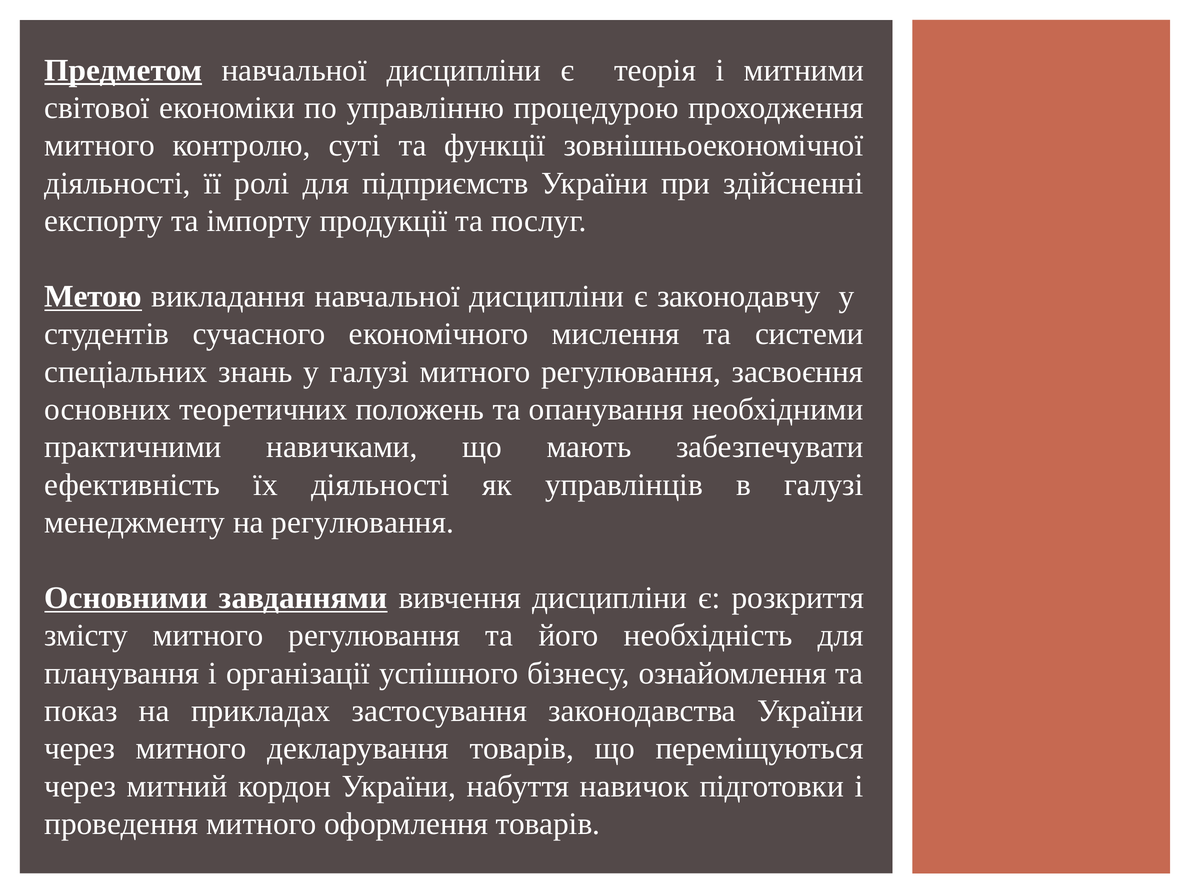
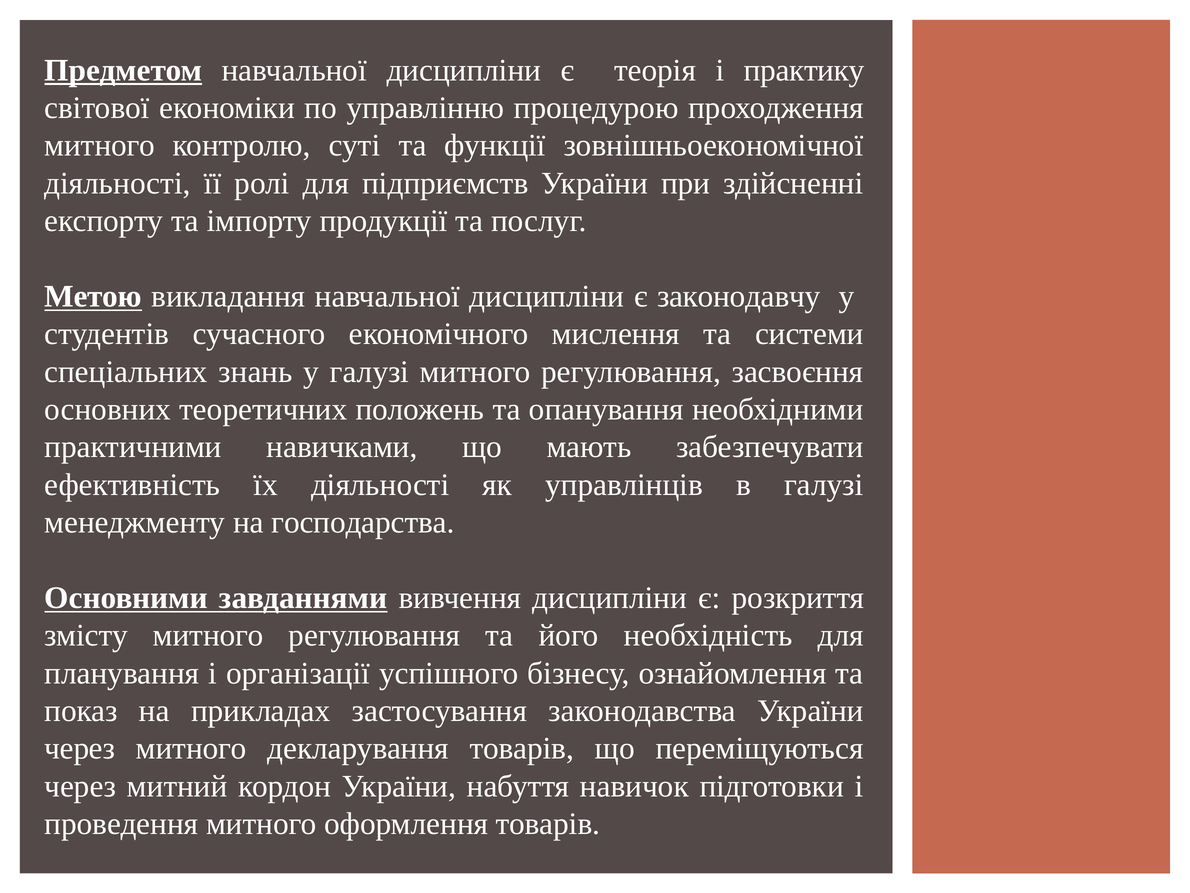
митними: митними -> практику
на регулювання: регулювання -> господарства
